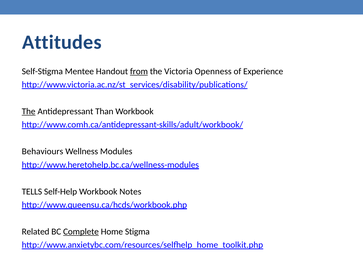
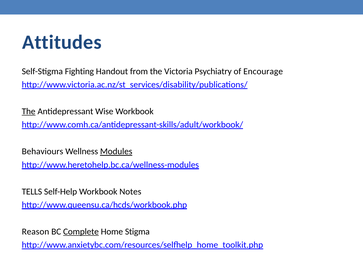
Mentee: Mentee -> Fighting
from underline: present -> none
Openness: Openness -> Psychiatry
Experience: Experience -> Encourage
Than: Than -> Wise
Modules underline: none -> present
Related: Related -> Reason
